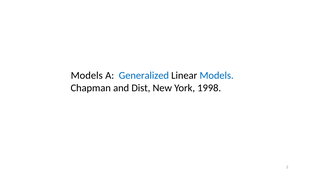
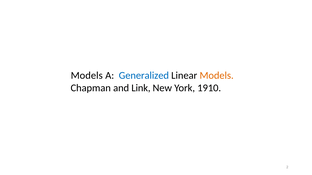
Models at (217, 76) colour: blue -> orange
Dist: Dist -> Link
1998: 1998 -> 1910
